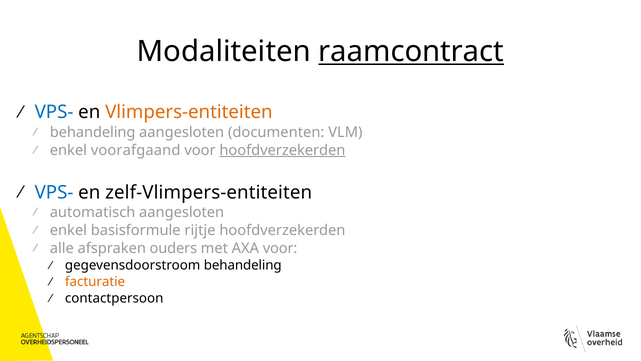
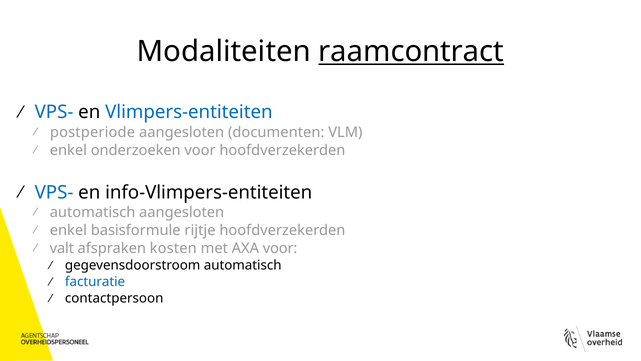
Vlimpers-entiteiten colour: orange -> blue
behandeling at (93, 132): behandeling -> postperiode
voorafgaand: voorafgaand -> onderzoeken
hoofdverzekerden at (282, 150) underline: present -> none
zelf-Vlimpers-entiteiten: zelf-Vlimpers-entiteiten -> info-Vlimpers-entiteiten
alle: alle -> valt
ouders: ouders -> kosten
gegevensdoorstroom behandeling: behandeling -> automatisch
facturatie colour: orange -> blue
